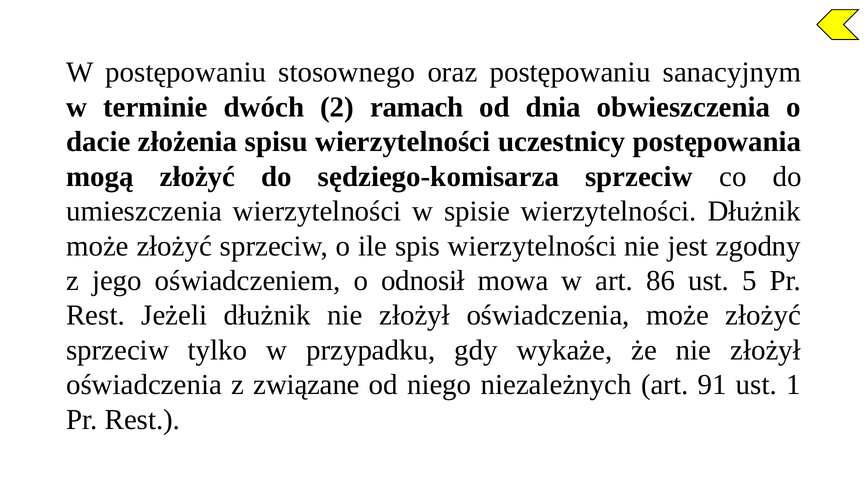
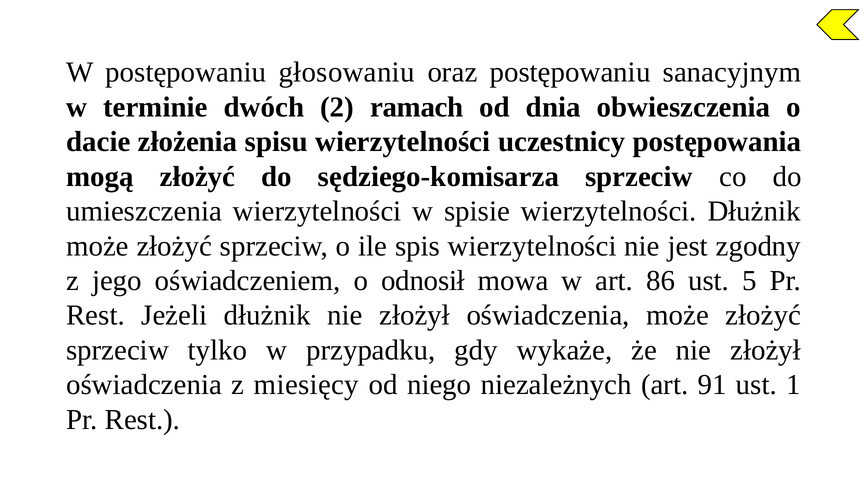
stosownego: stosownego -> głosowaniu
związane: związane -> miesięcy
